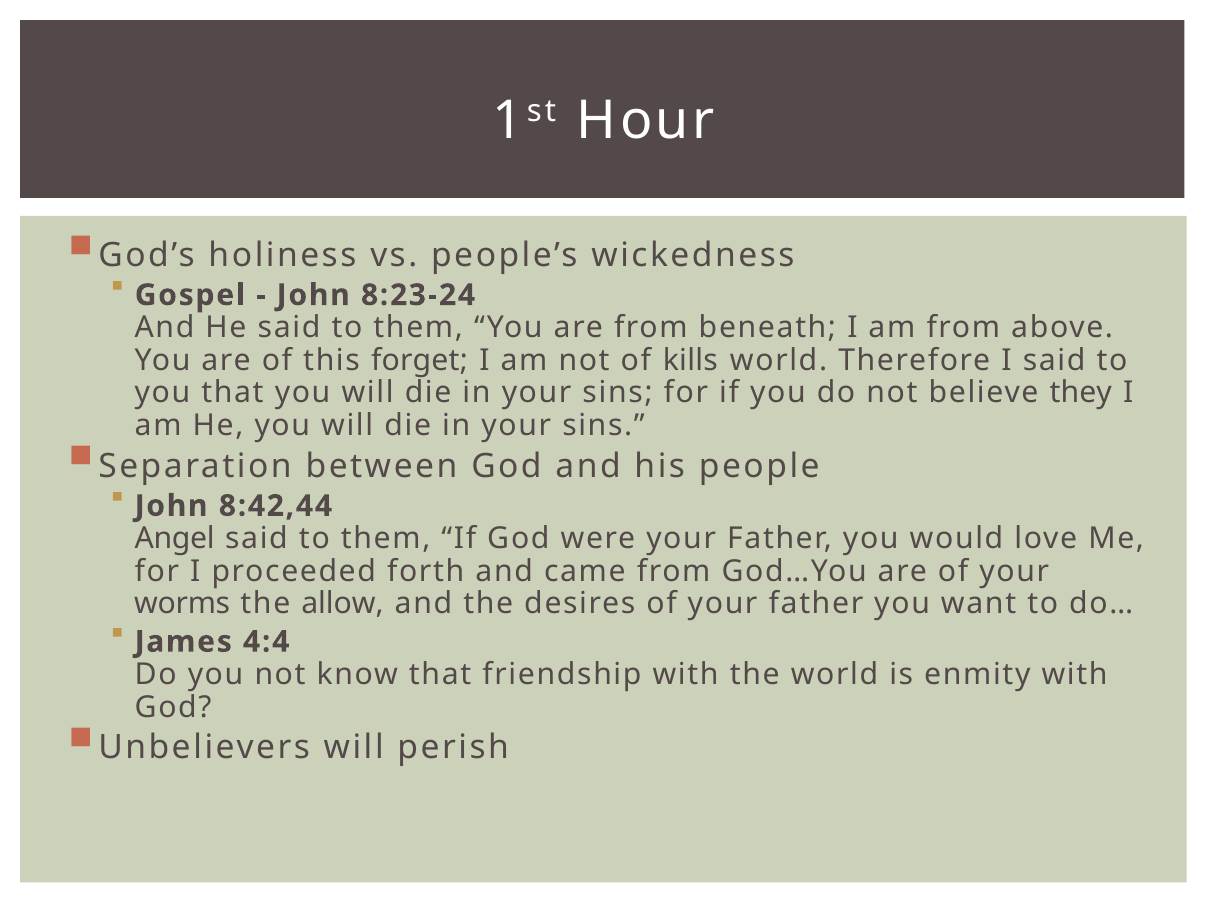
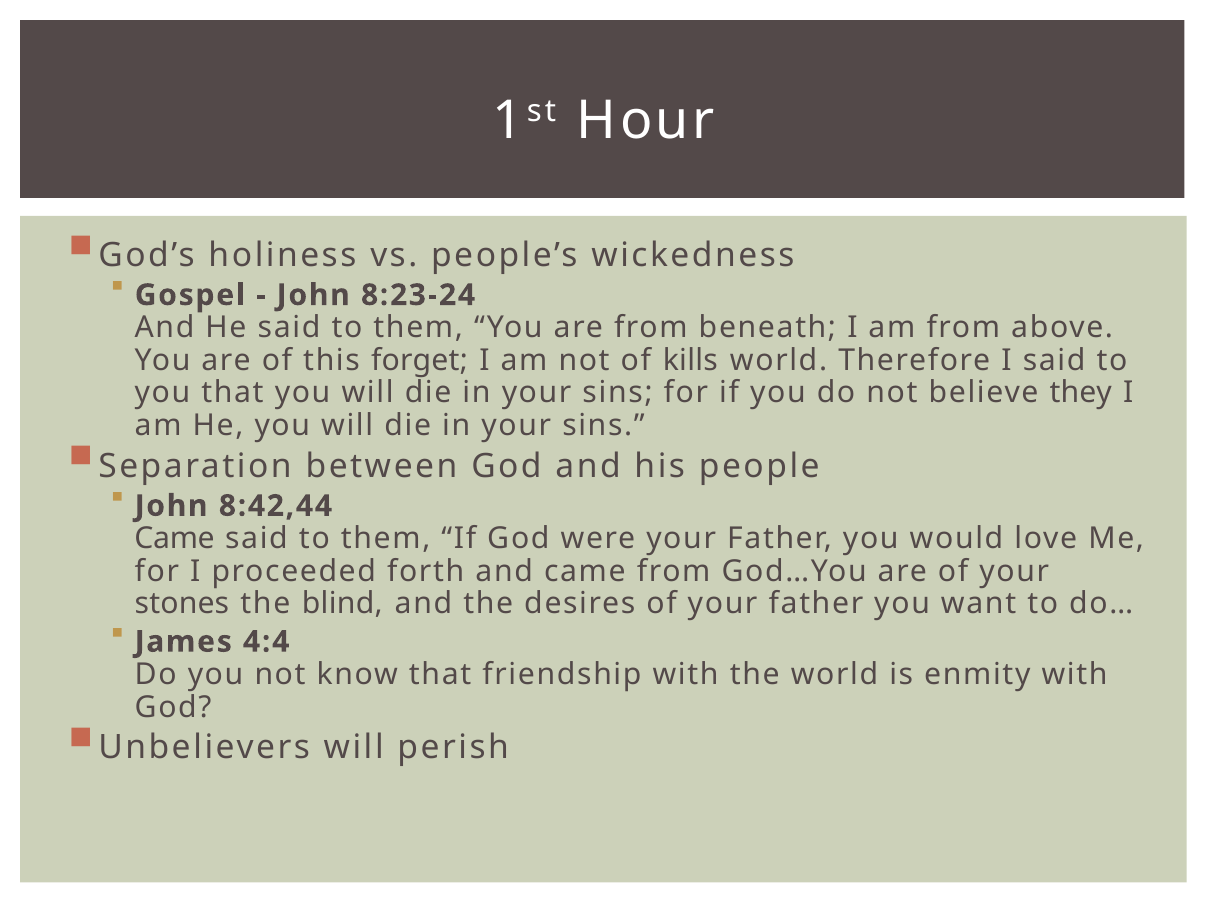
Angel at (175, 538): Angel -> Came
worms: worms -> stones
allow: allow -> blind
